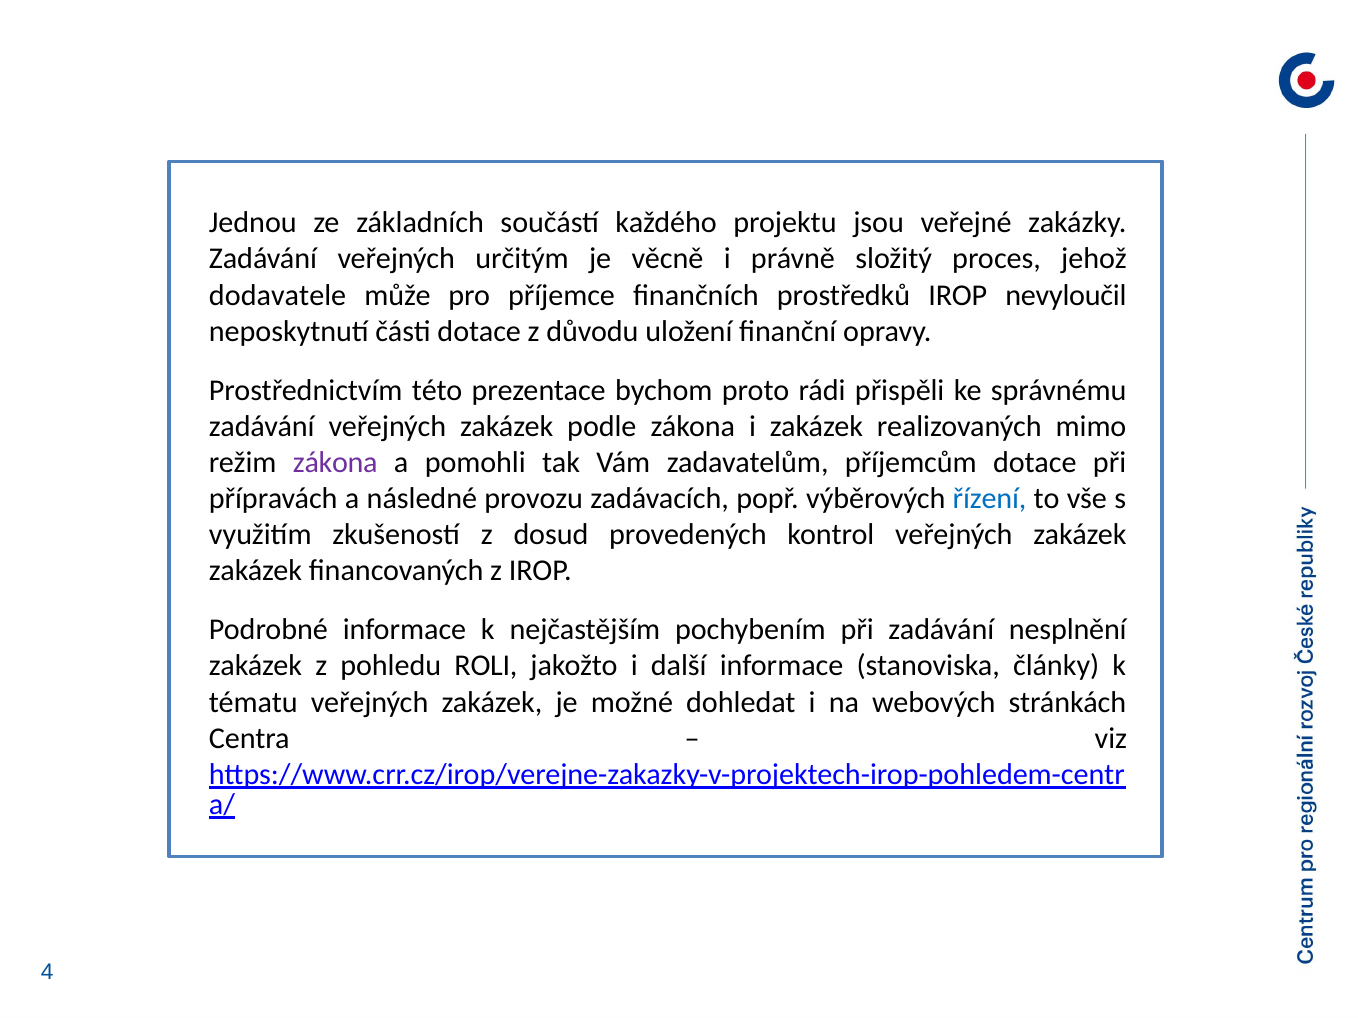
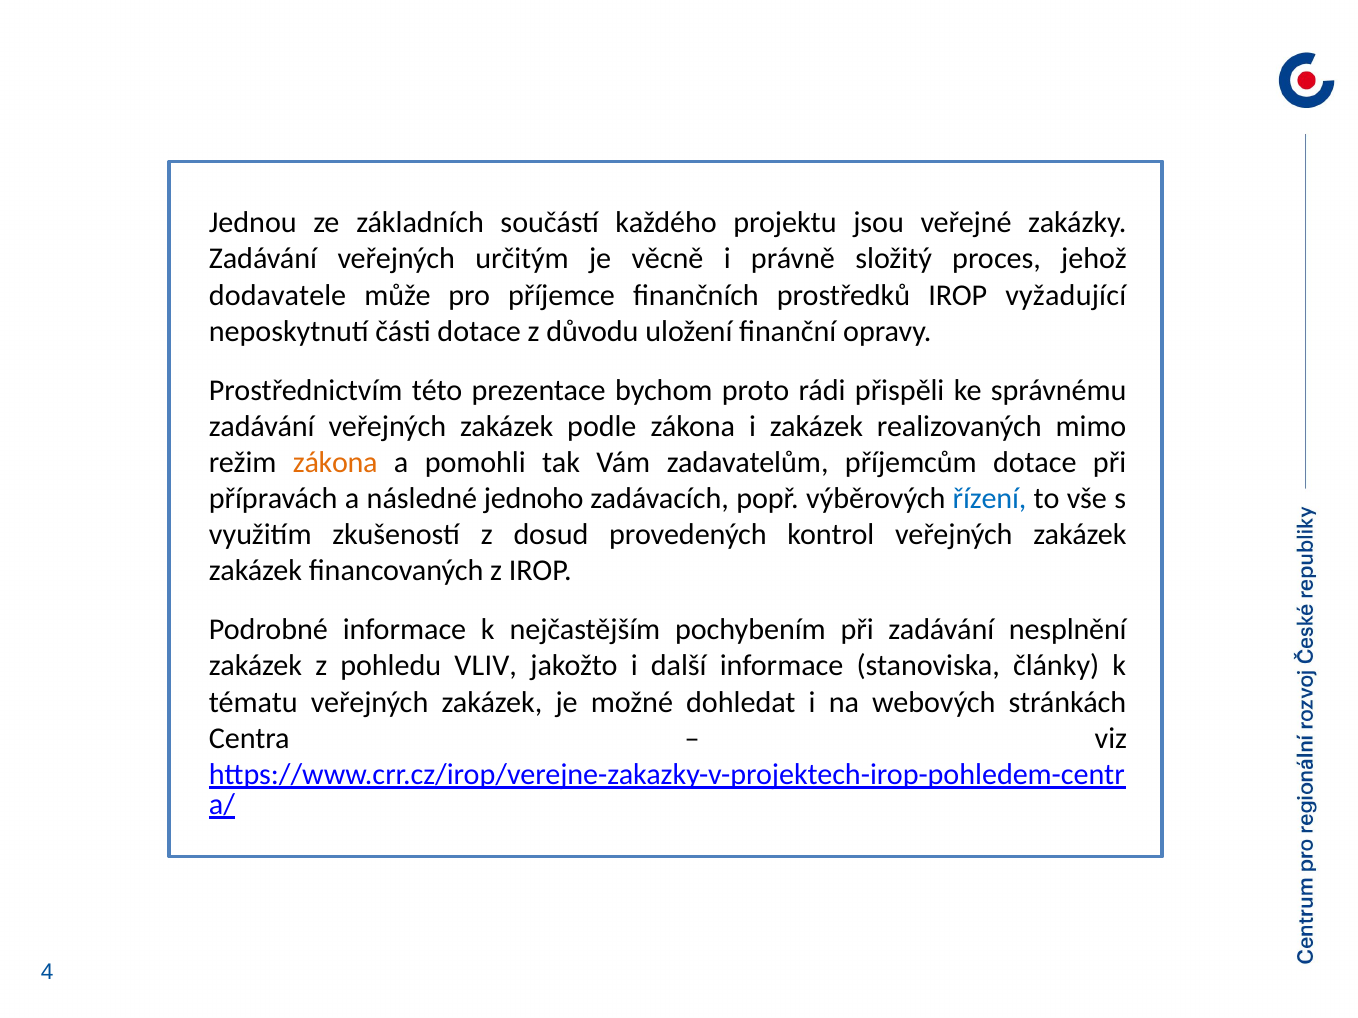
nevyloučil: nevyloučil -> vyžadující
zákona at (335, 463) colour: purple -> orange
provozu: provozu -> jednoho
ROLI: ROLI -> VLIV
